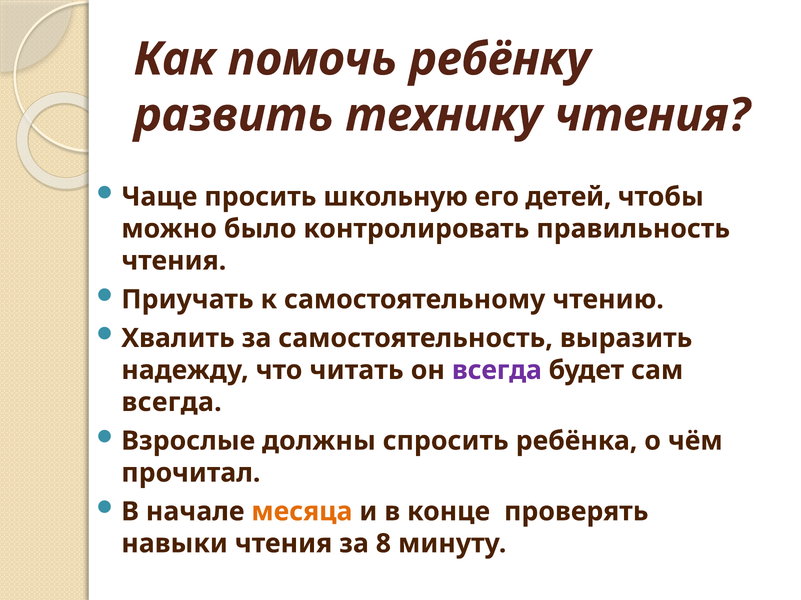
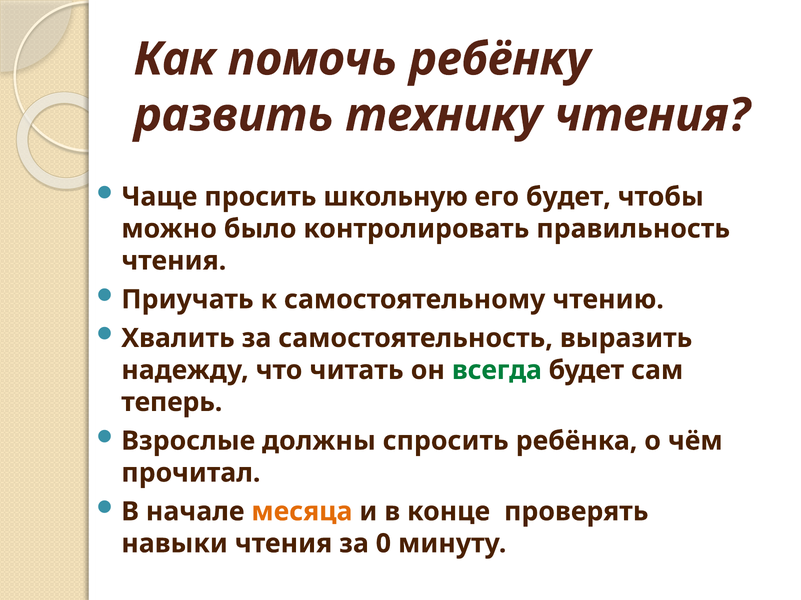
его детей: детей -> будет
всегда at (497, 371) colour: purple -> green
всегда at (172, 403): всегда -> теперь
8: 8 -> 0
